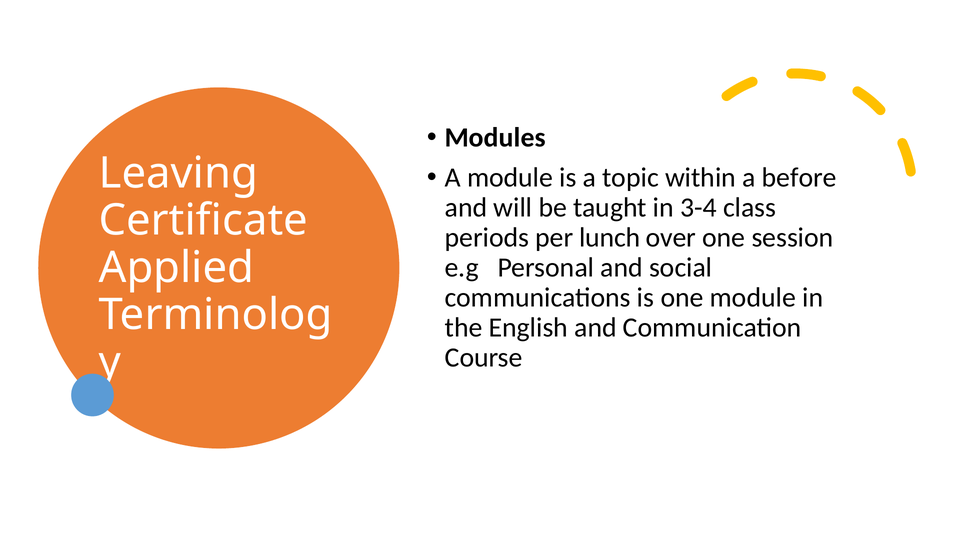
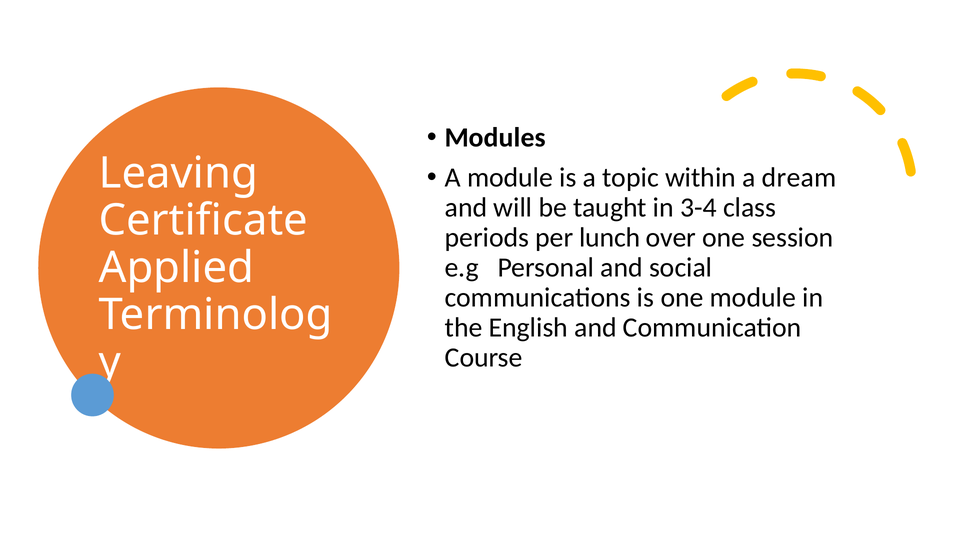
before: before -> dream
